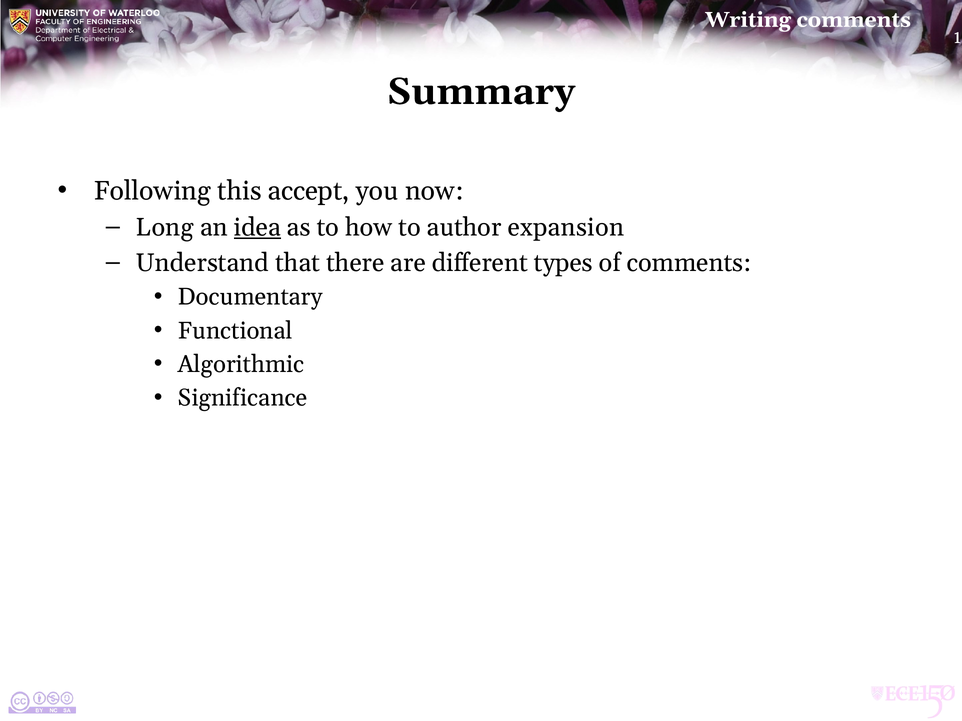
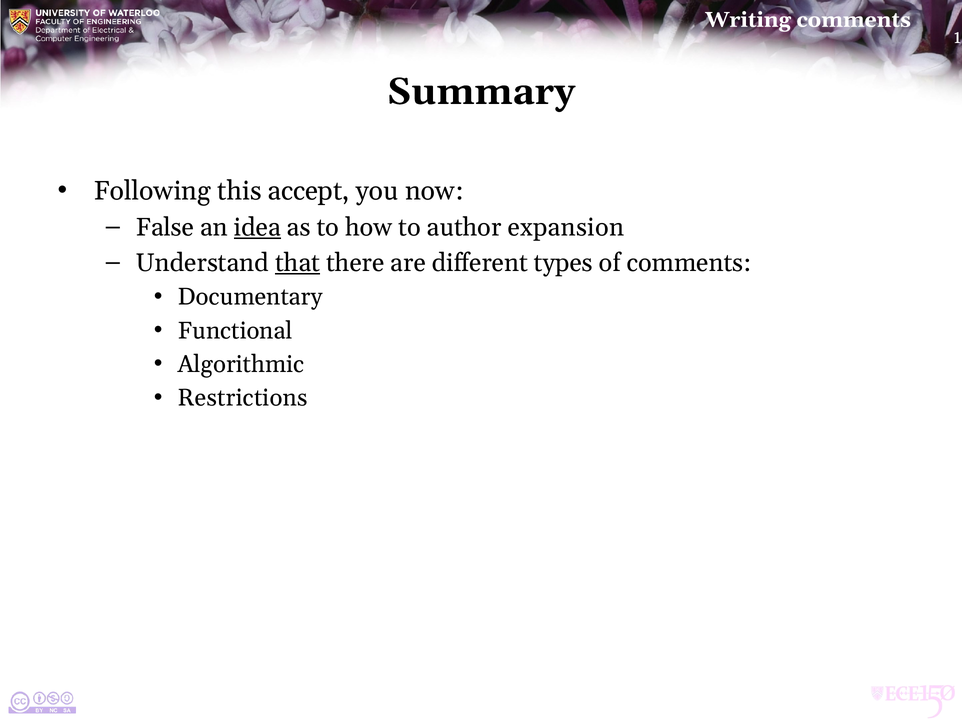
Long: Long -> False
that underline: none -> present
Significance: Significance -> Restrictions
